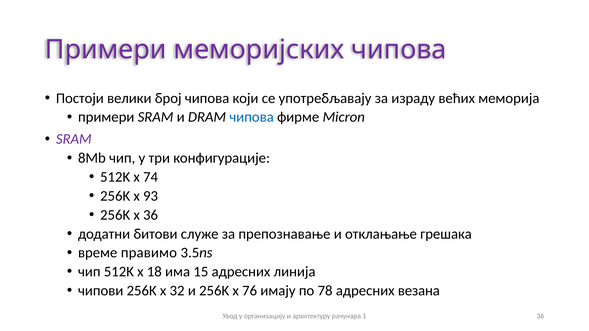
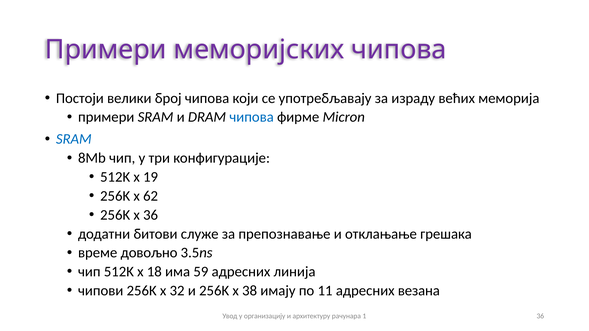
SRAM at (74, 139) colour: purple -> blue
74: 74 -> 19
93: 93 -> 62
правимо: правимо -> довољно
15: 15 -> 59
76: 76 -> 38
78: 78 -> 11
